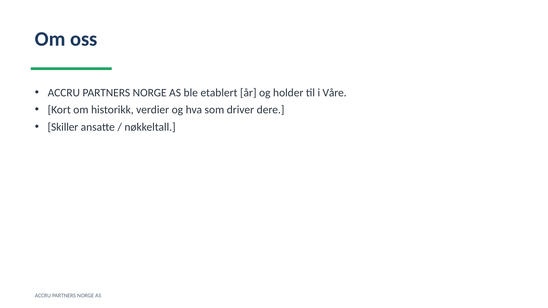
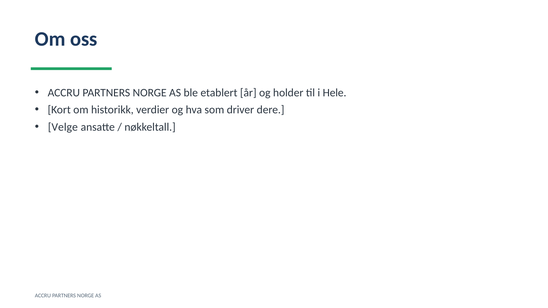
Våre: Våre -> Hele
Skiller: Skiller -> Velge
